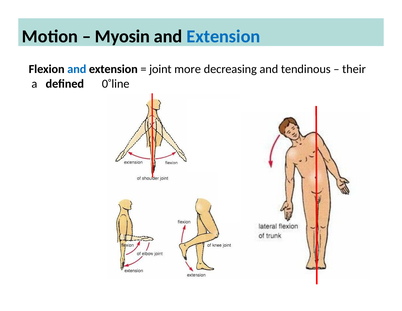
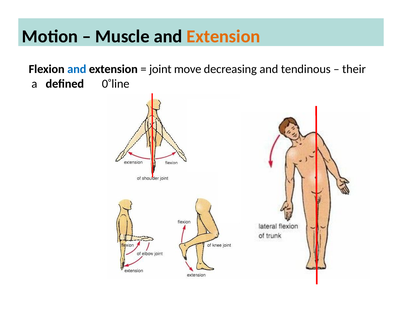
Myosin: Myosin -> Muscle
Extension at (223, 36) colour: blue -> orange
more: more -> move
